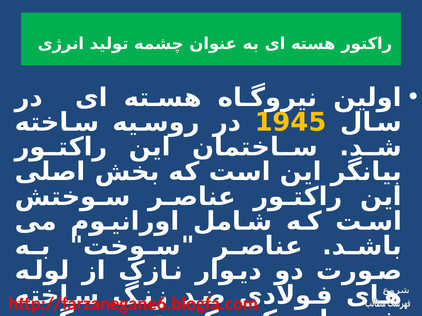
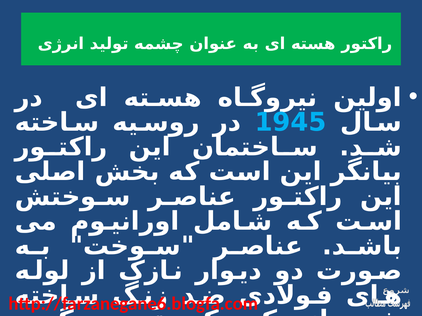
1945 colour: yellow -> light blue
